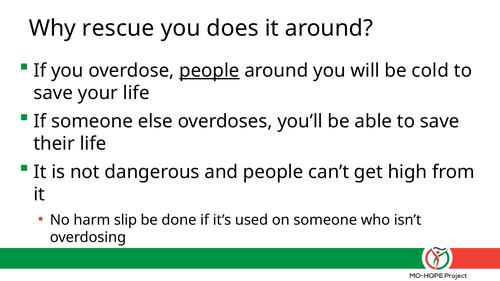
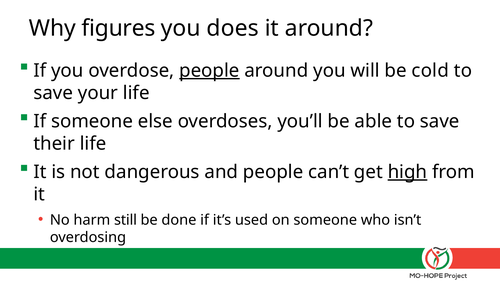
rescue: rescue -> figures
high underline: none -> present
slip: slip -> still
